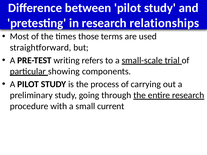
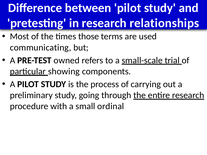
straightforward: straightforward -> communicating
writing: writing -> owned
current: current -> ordinal
